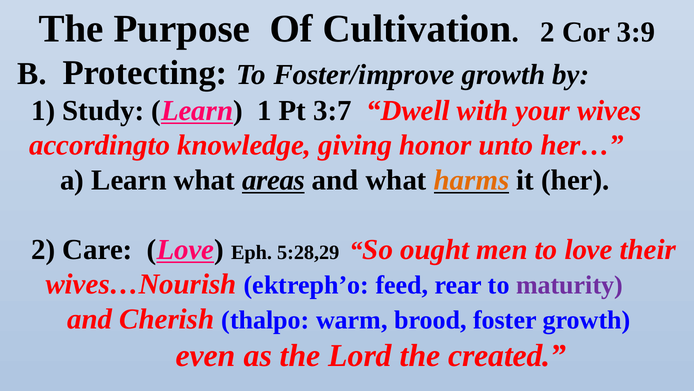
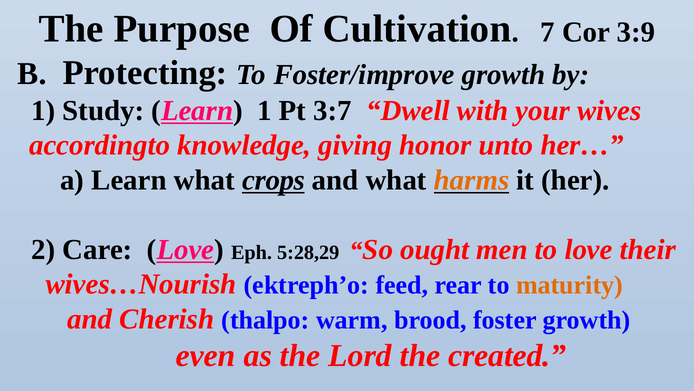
2 at (548, 32): 2 -> 7
areas: areas -> crops
maturity colour: purple -> orange
